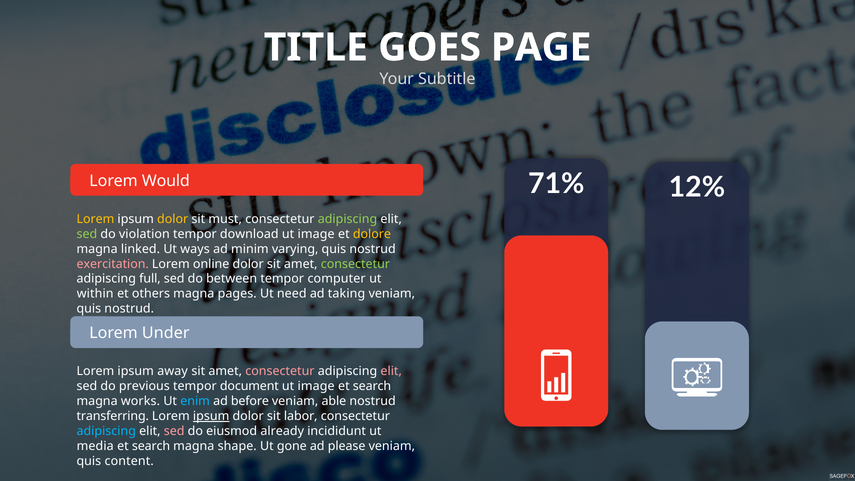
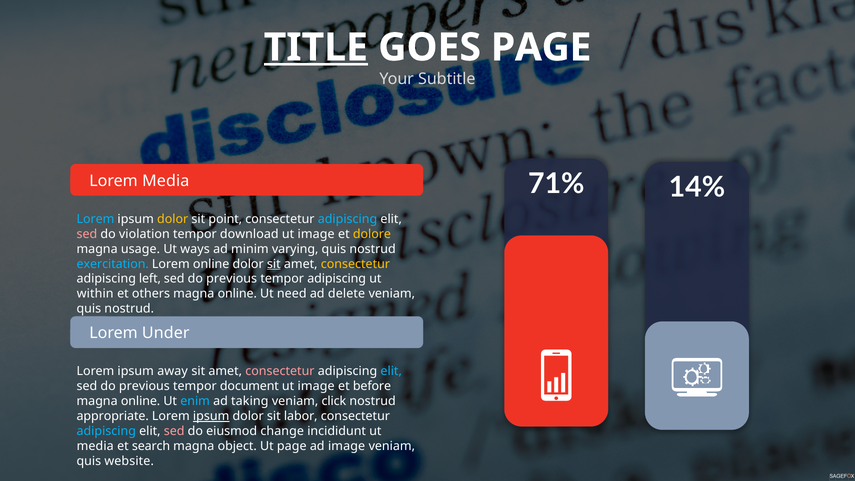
TITLE underline: none -> present
12%: 12% -> 14%
Lorem Would: Would -> Media
Lorem at (95, 219) colour: yellow -> light blue
must: must -> point
adipiscing at (348, 219) colour: light green -> light blue
sed at (87, 234) colour: light green -> pink
linked: linked -> usage
exercitation colour: pink -> light blue
sit at (274, 264) underline: none -> present
consectetur at (355, 264) colour: light green -> yellow
full: full -> left
between at (232, 279): between -> previous
tempor computer: computer -> adipiscing
pages at (237, 294): pages -> online
taking: taking -> delete
elit at (391, 371) colour: pink -> light blue
search at (372, 386): search -> before
works at (140, 401): works -> online
before: before -> taking
able: able -> click
transferring: transferring -> appropriate
already: already -> change
shape: shape -> object
Ut gone: gone -> page
ad please: please -> image
content: content -> website
